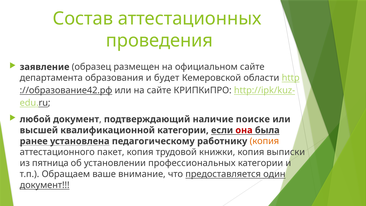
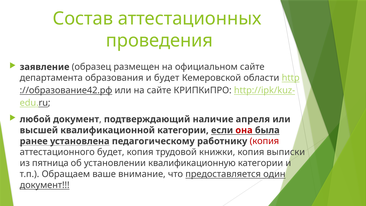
поиске: поиске -> апреля
копия at (264, 141) colour: orange -> red
аттестационного пакет: пакет -> будет
профессиональных: профессиональных -> квалификационную
